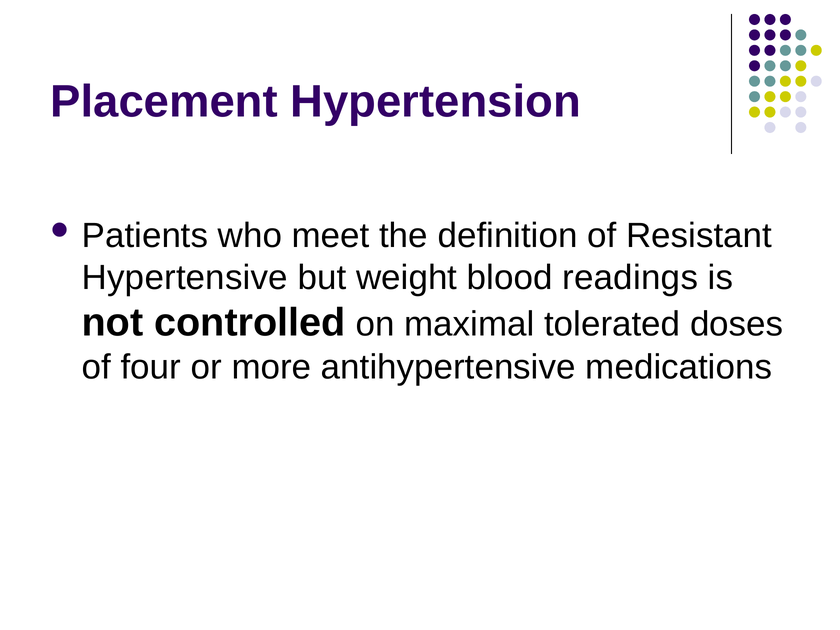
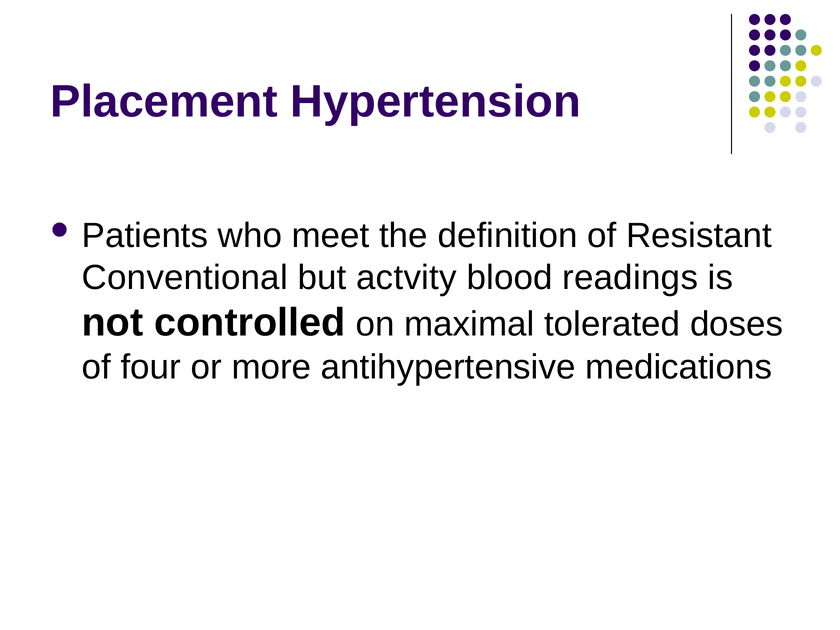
Hypertensive: Hypertensive -> Conventional
weight: weight -> actvity
